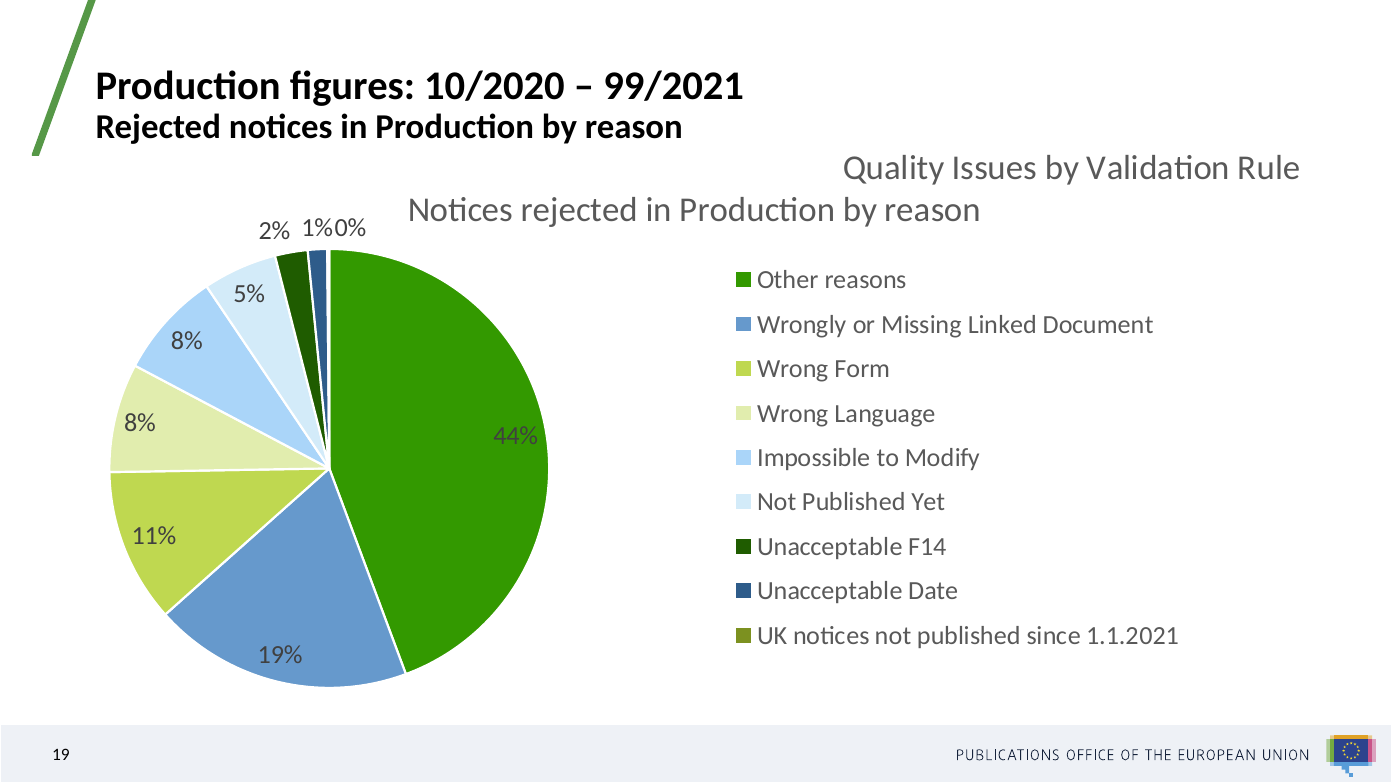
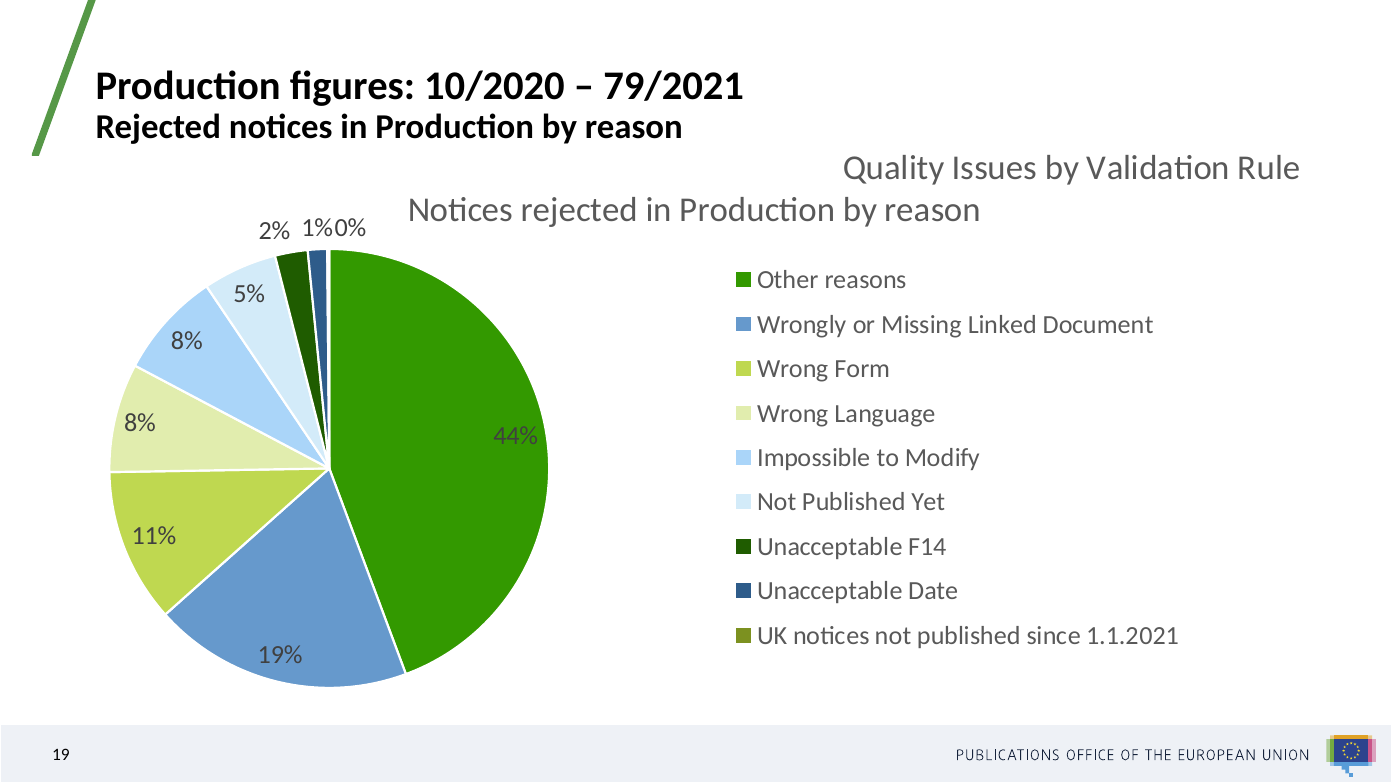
99/2021: 99/2021 -> 79/2021
